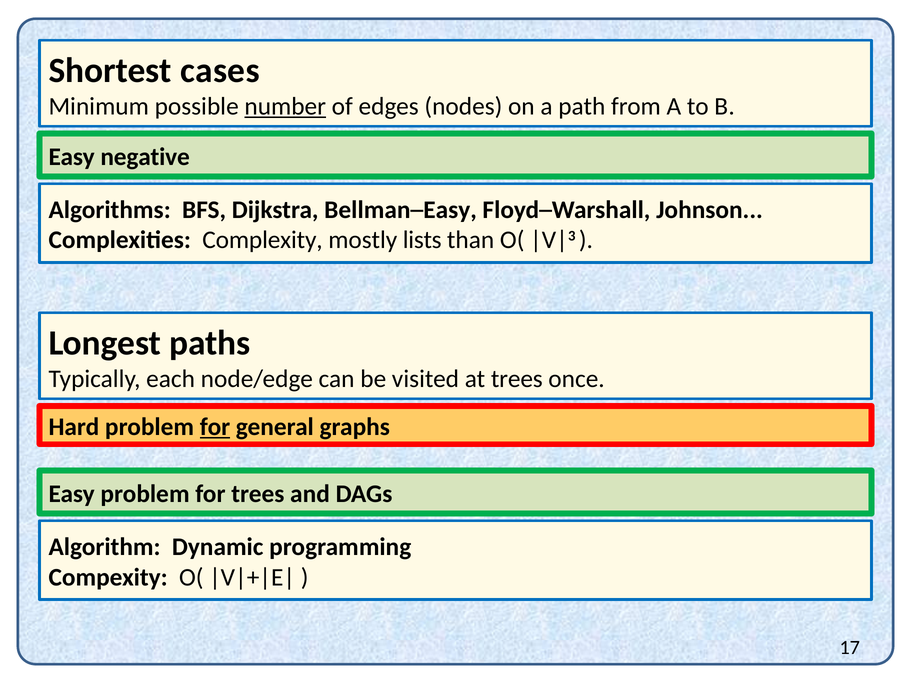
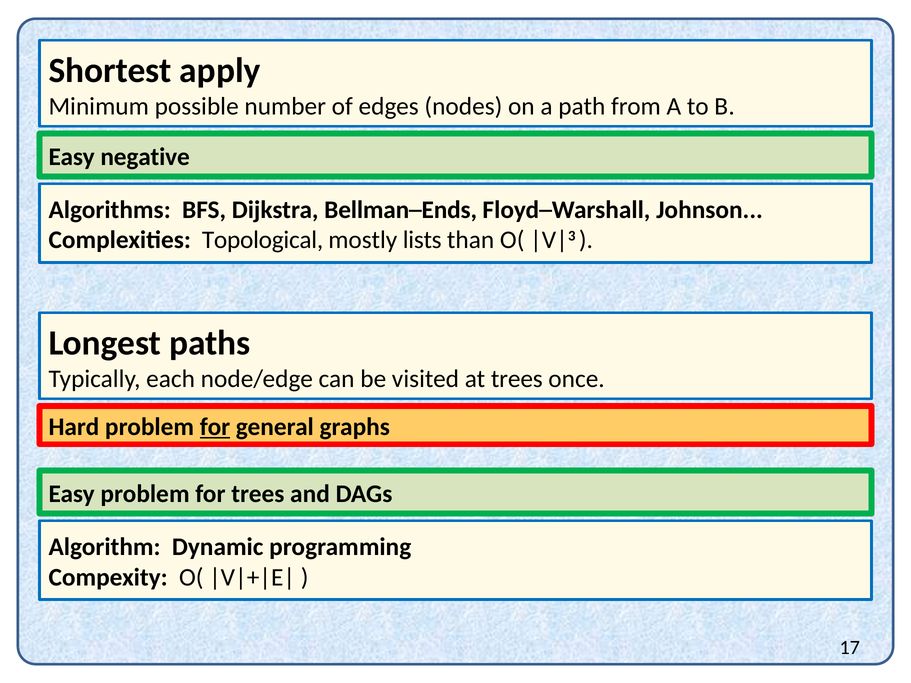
cases: cases -> apply
number underline: present -> none
Bellman─Easy: Bellman─Easy -> Bellman─Ends
Complexity: Complexity -> Topological
